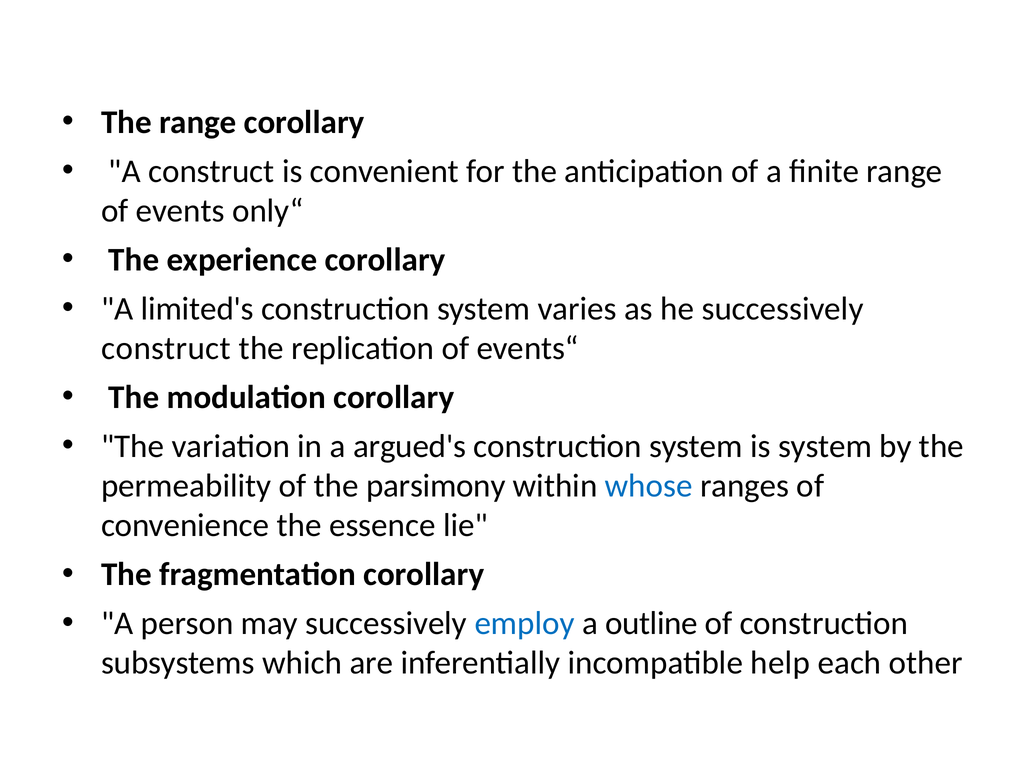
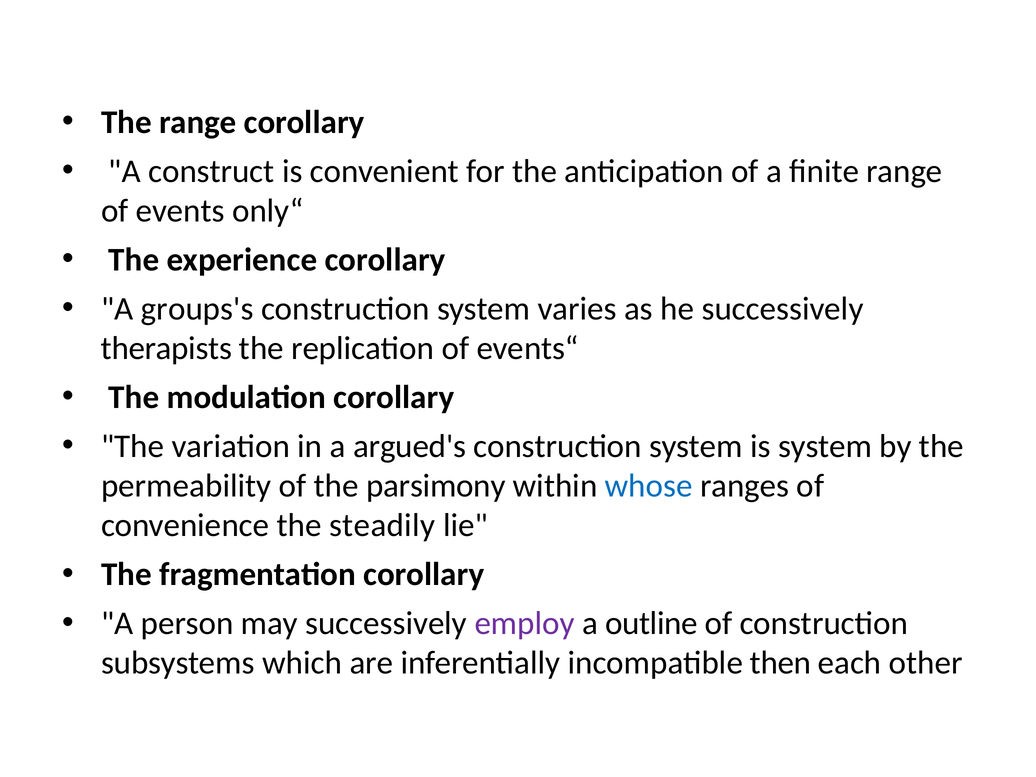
limited's: limited's -> groups's
construct at (166, 348): construct -> therapists
essence: essence -> steadily
employ colour: blue -> purple
help: help -> then
